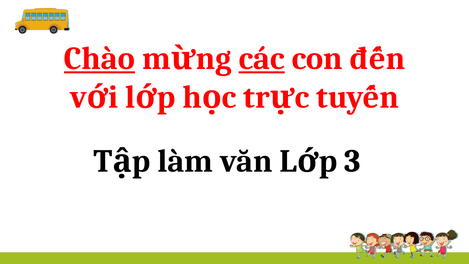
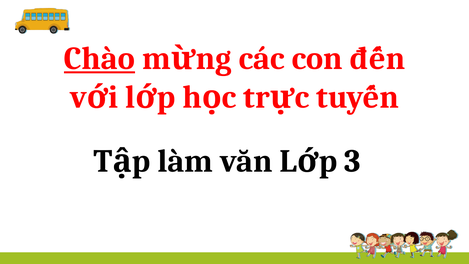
các underline: present -> none
